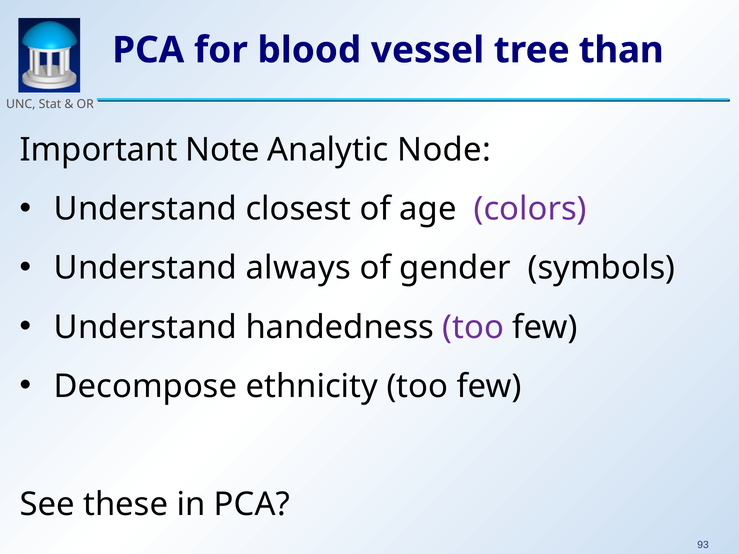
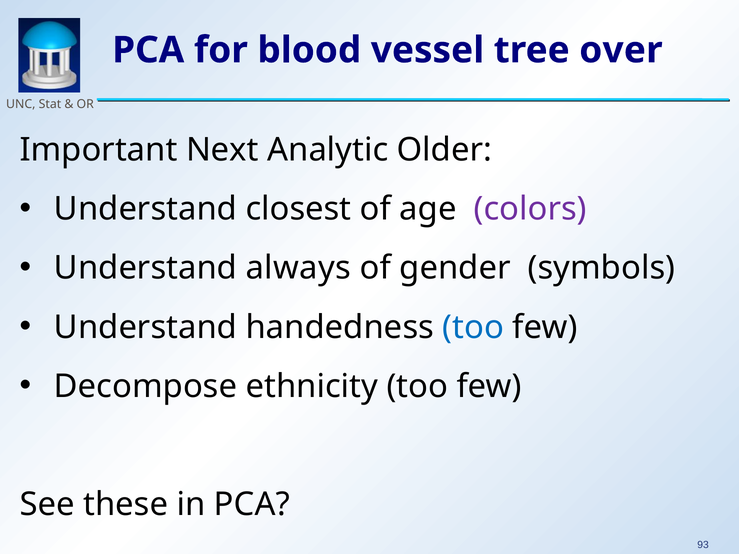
than: than -> over
Note: Note -> Next
Node: Node -> Older
too at (473, 327) colour: purple -> blue
